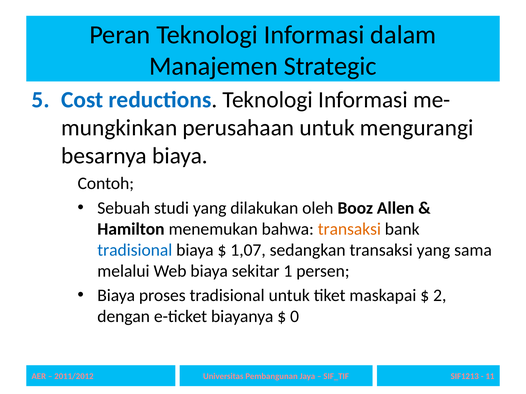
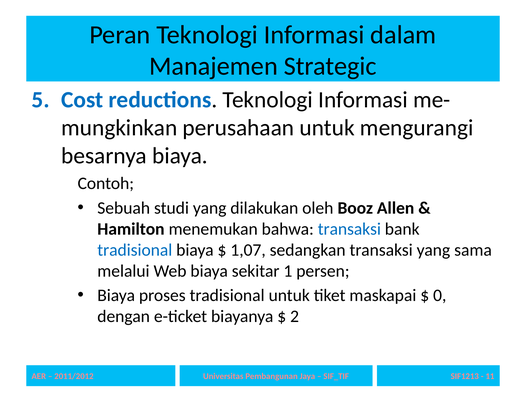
transaksi at (349, 229) colour: orange -> blue
2: 2 -> 0
0: 0 -> 2
